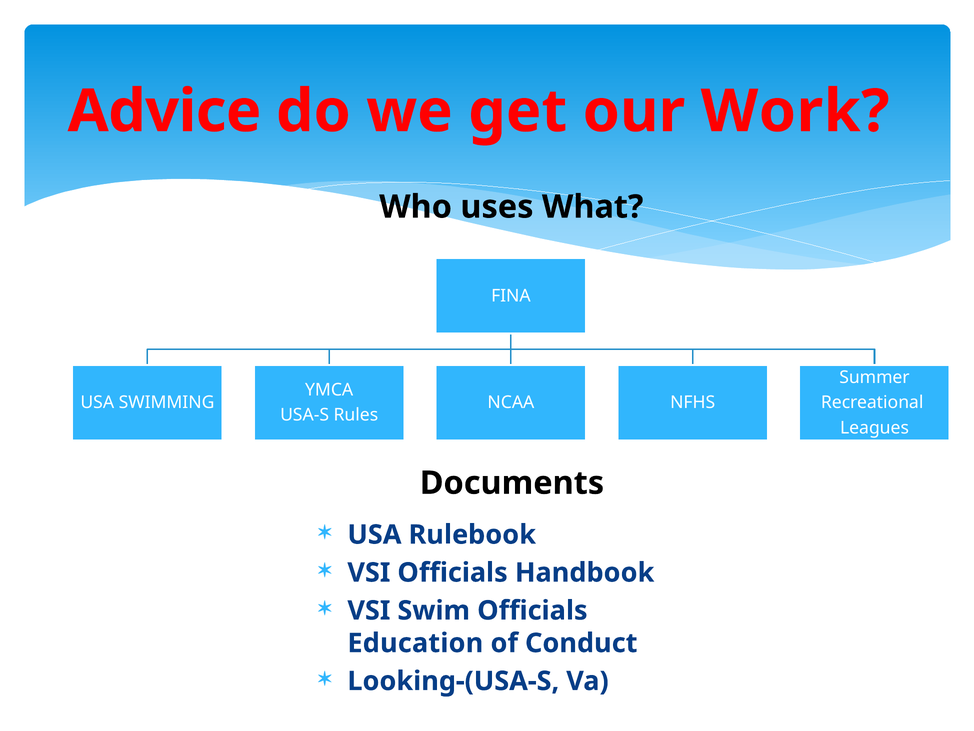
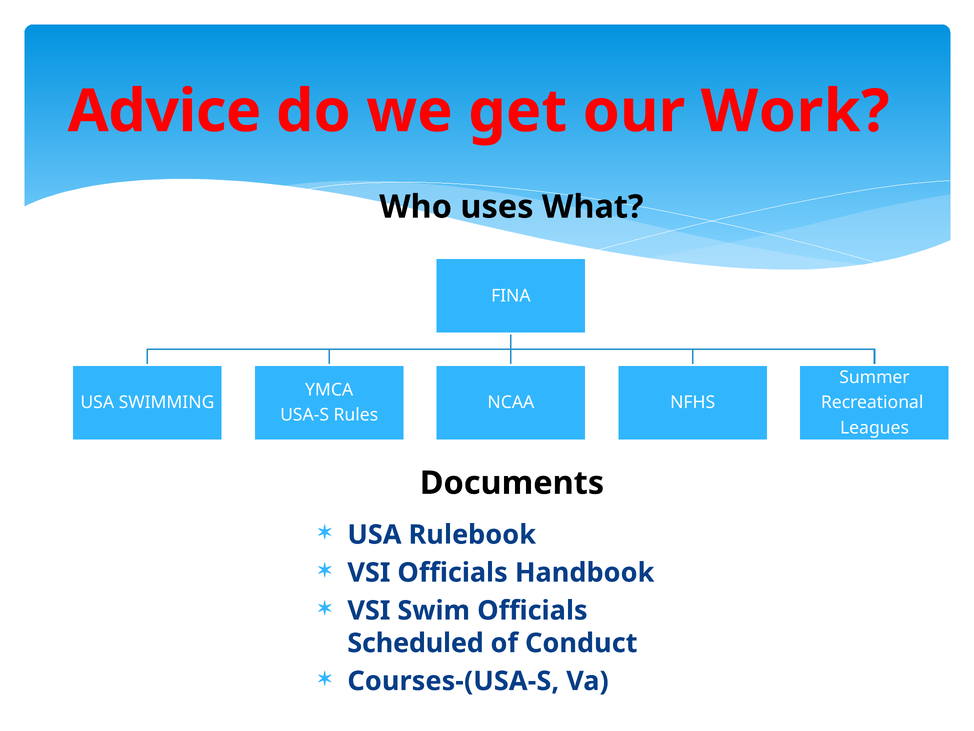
Education: Education -> Scheduled
Looking-(USA-S: Looking-(USA-S -> Courses-(USA-S
